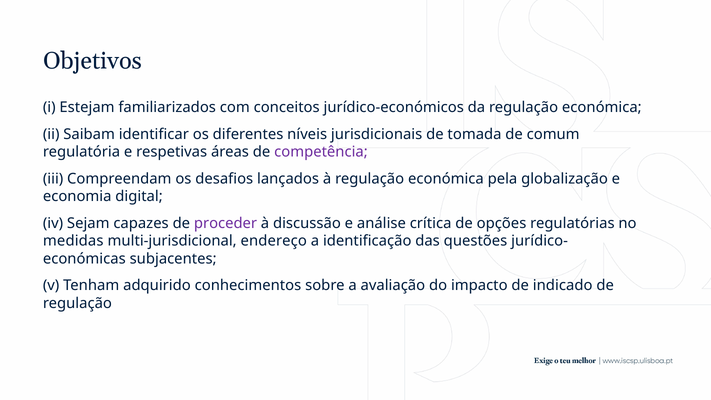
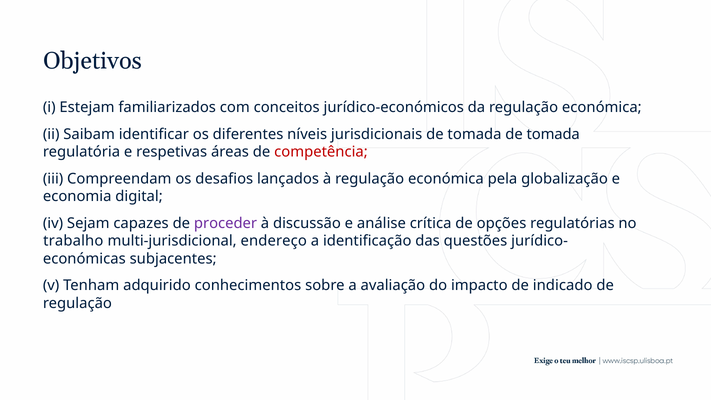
tomada de comum: comum -> tomada
competência colour: purple -> red
medidas: medidas -> trabalho
